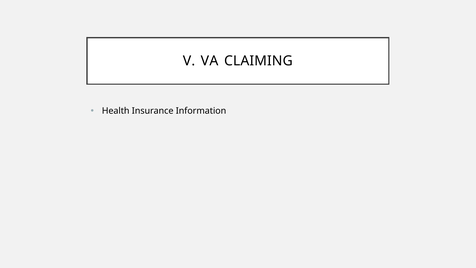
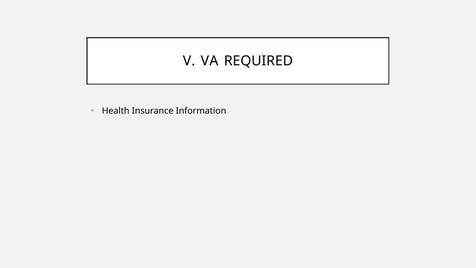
CLAIMING: CLAIMING -> REQUIRED
